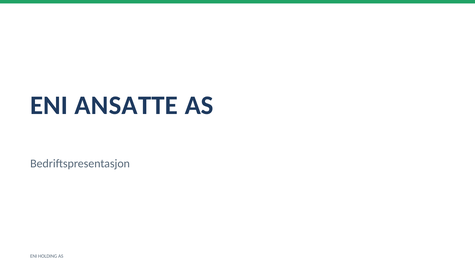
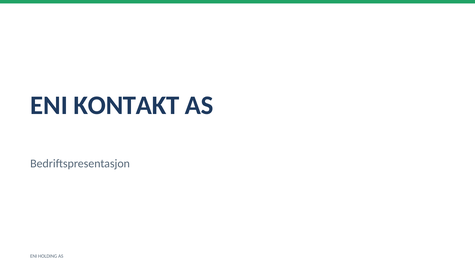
ANSATTE: ANSATTE -> KONTAKT
